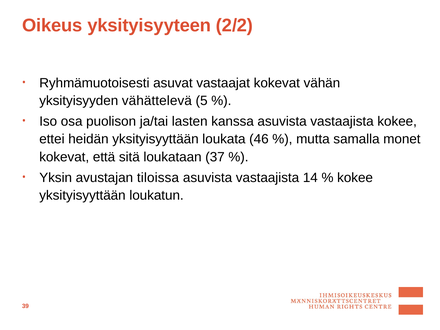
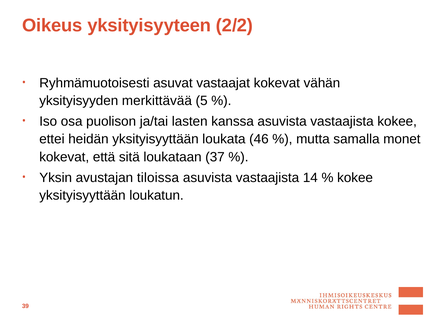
vähättelevä: vähättelevä -> merkittävää
